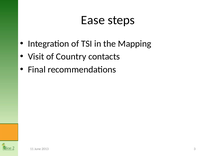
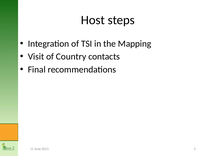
Ease: Ease -> Host
